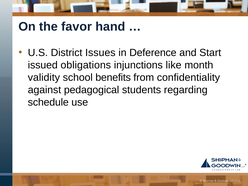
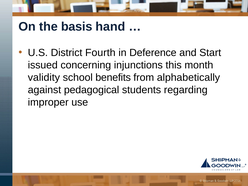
favor: favor -> basis
Issues: Issues -> Fourth
obligations: obligations -> concerning
like: like -> this
confidentiality: confidentiality -> alphabetically
schedule: schedule -> improper
